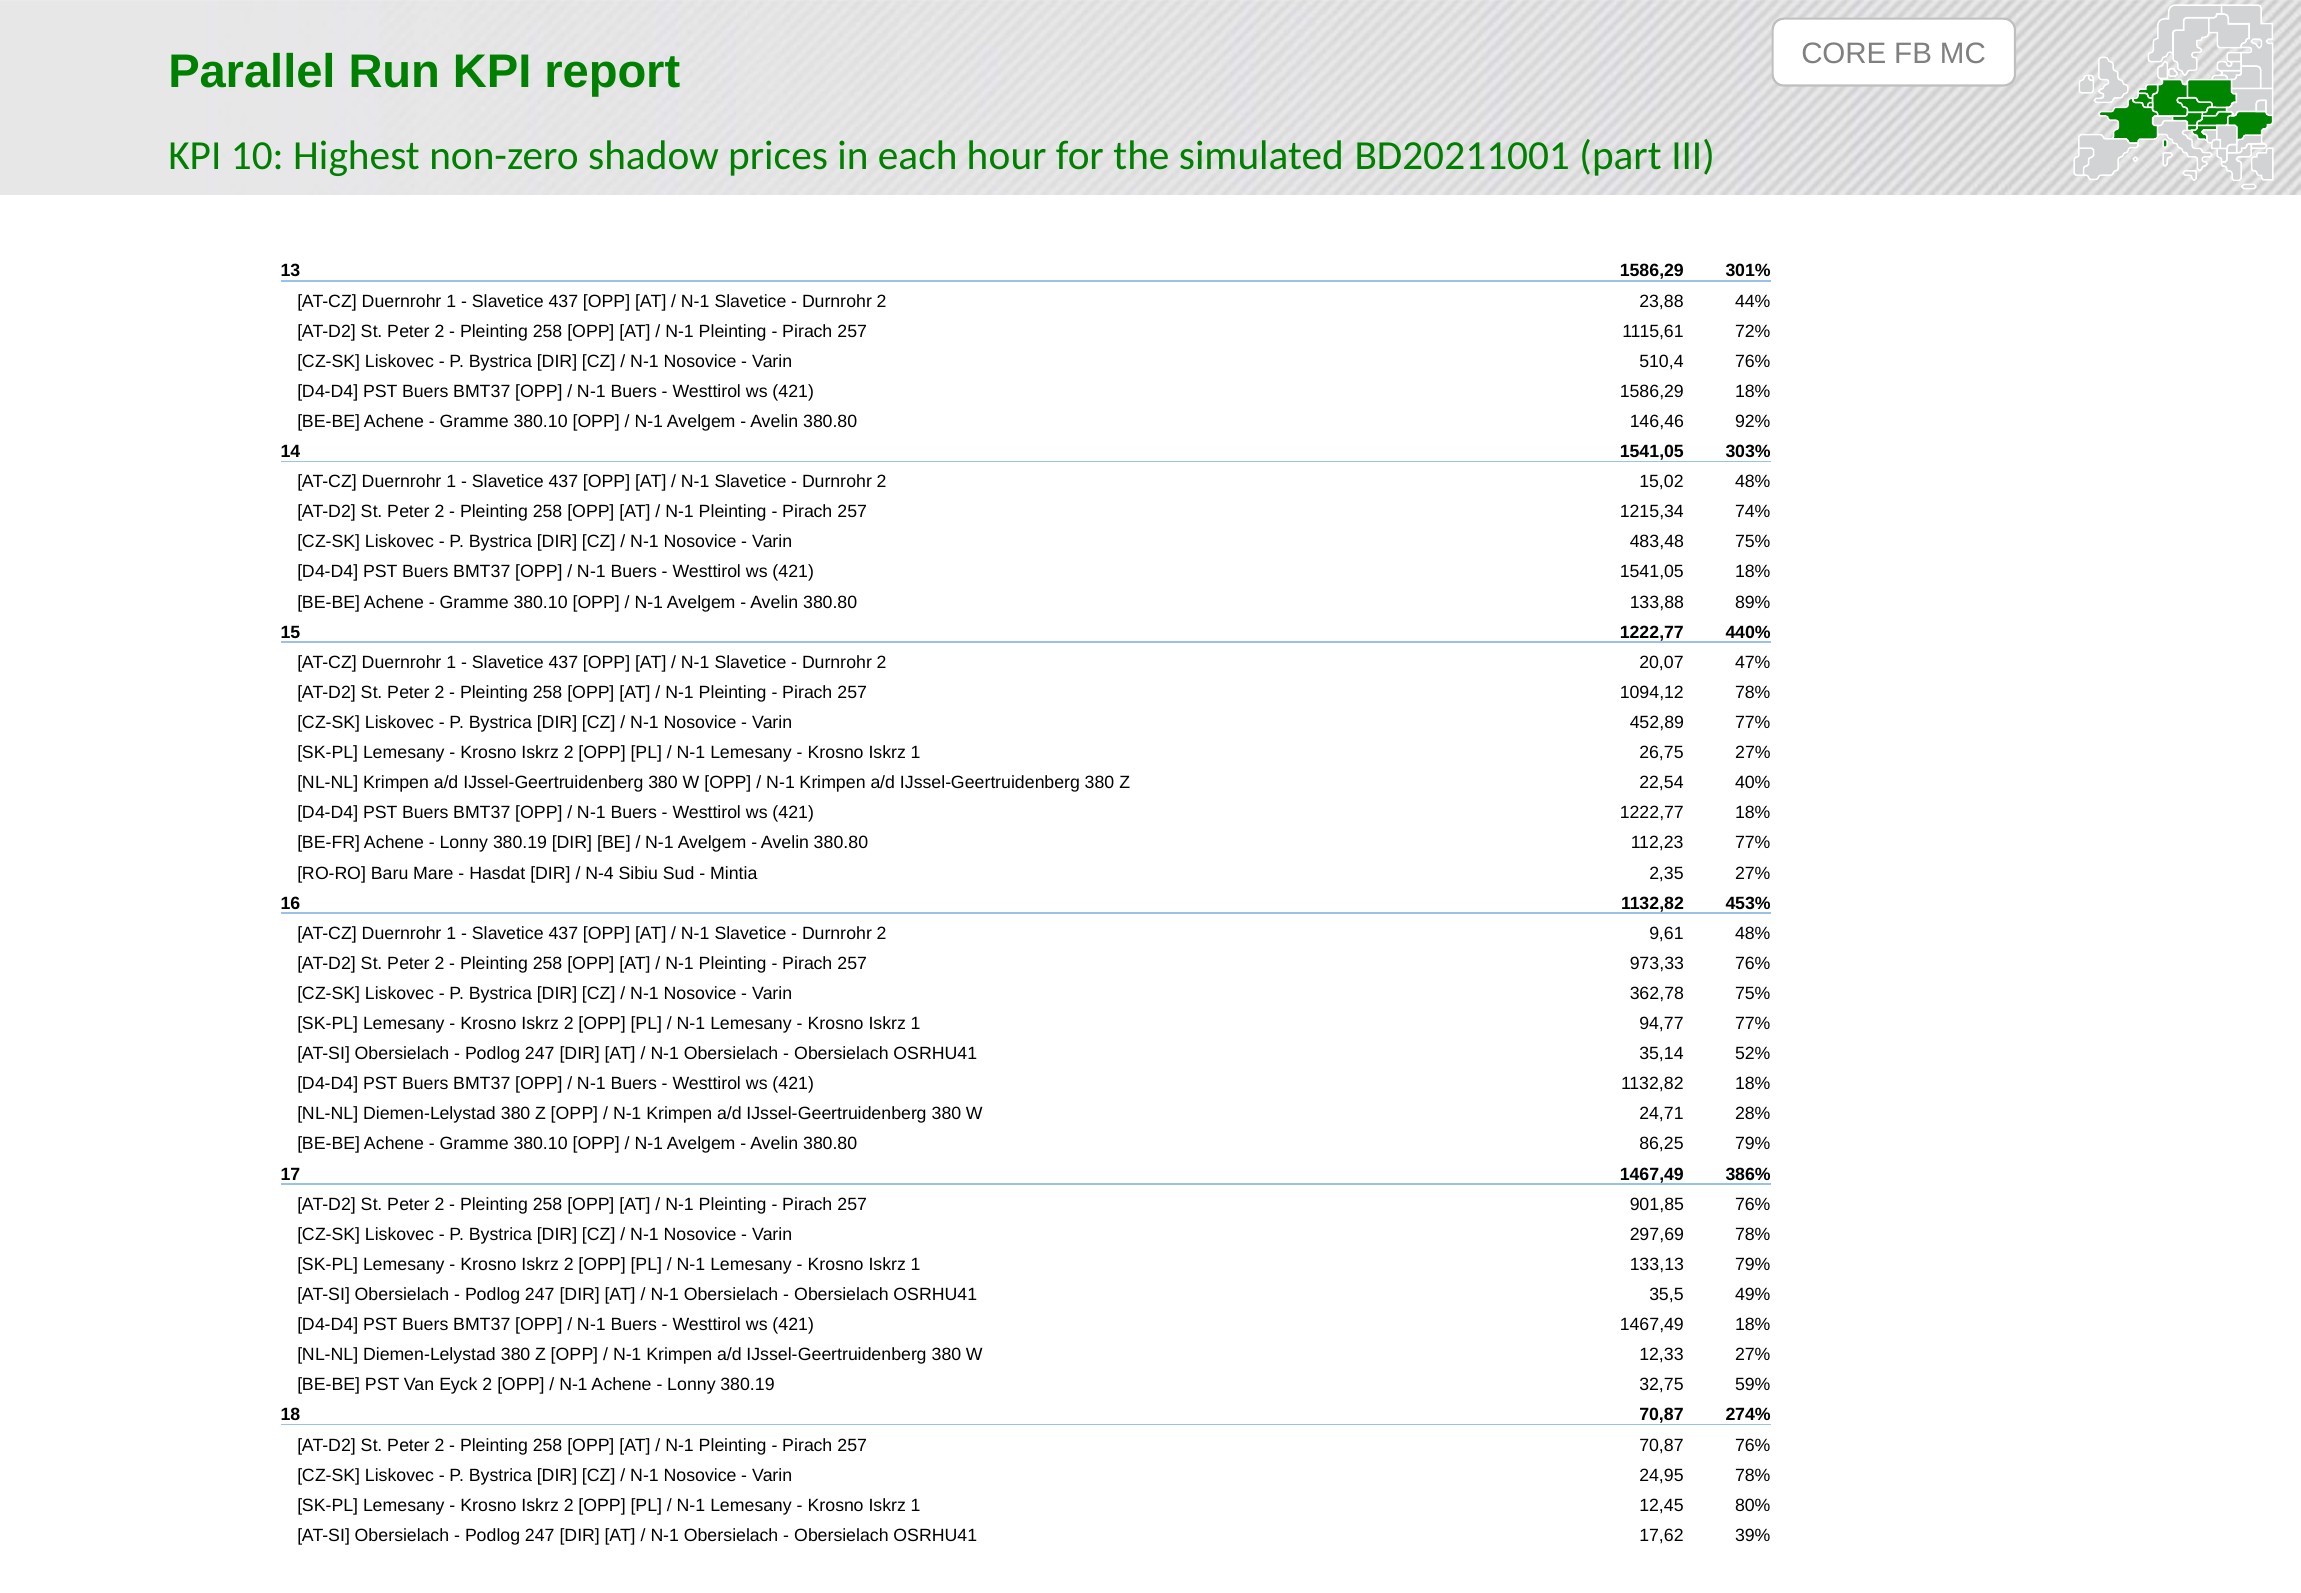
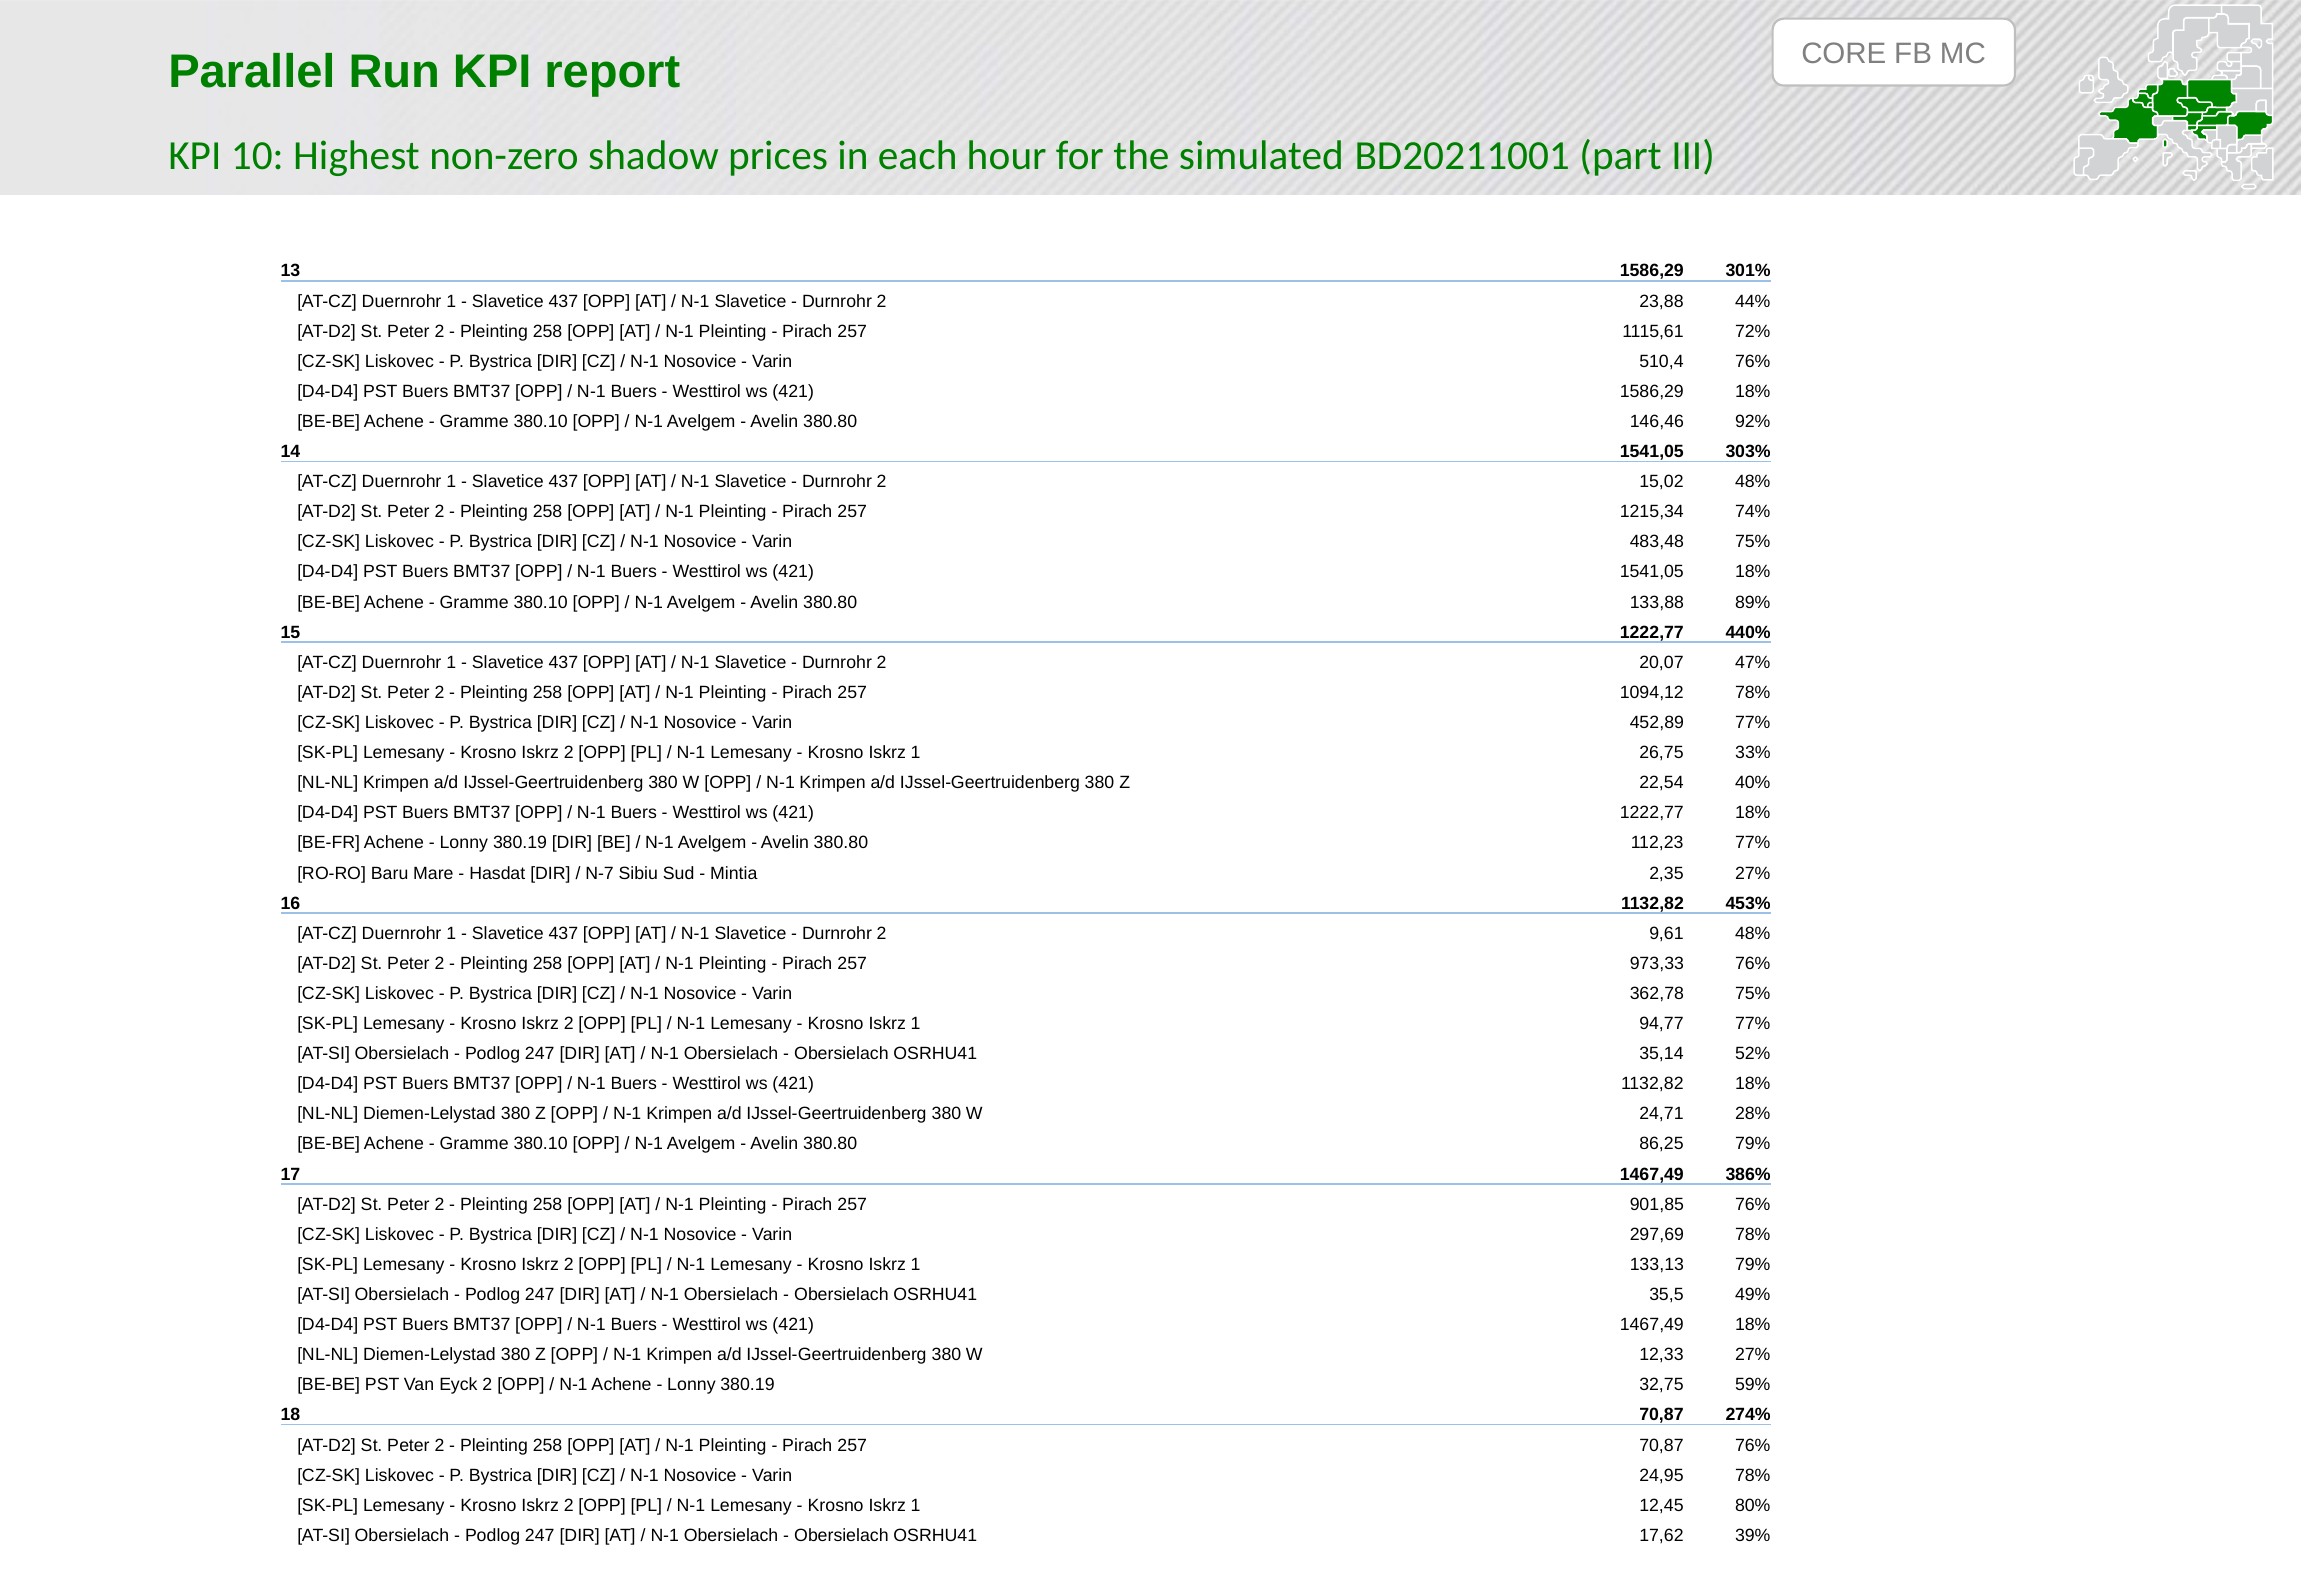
26,75 27%: 27% -> 33%
N-4: N-4 -> N-7
